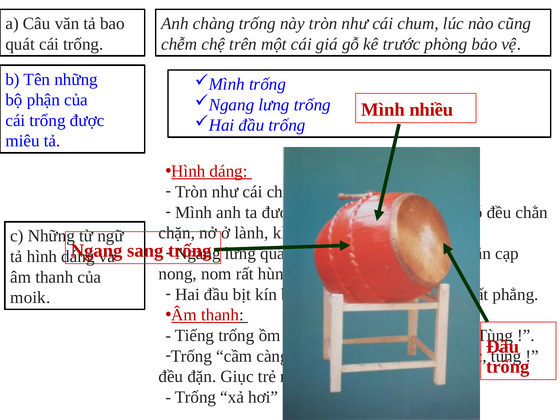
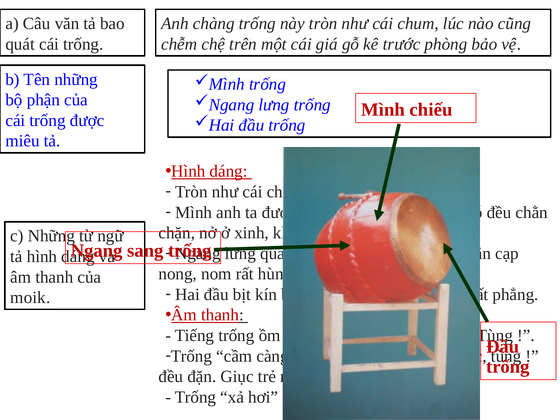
nhiều: nhiều -> chiếu
lành: lành -> xinh
